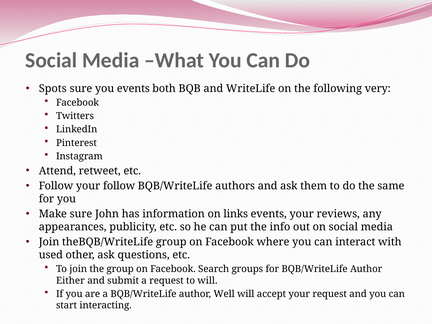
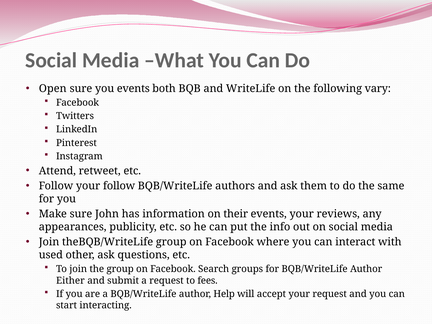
Spots: Spots -> Open
very: very -> vary
links: links -> their
to will: will -> fees
Well: Well -> Help
